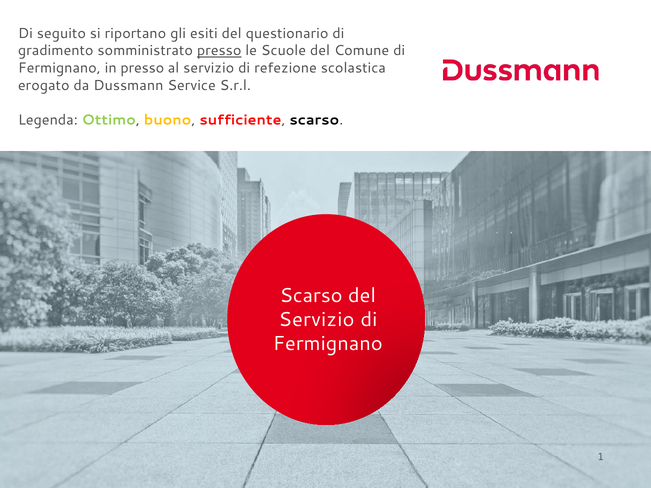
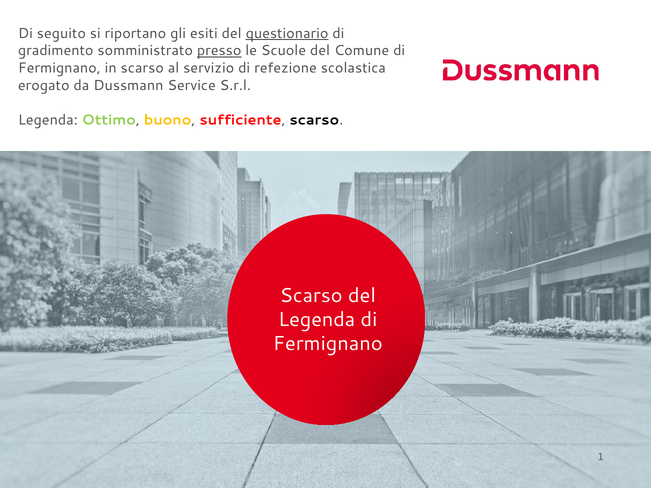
questionario underline: none -> present
in presso: presso -> scarso
Servizio at (316, 320): Servizio -> Legenda
